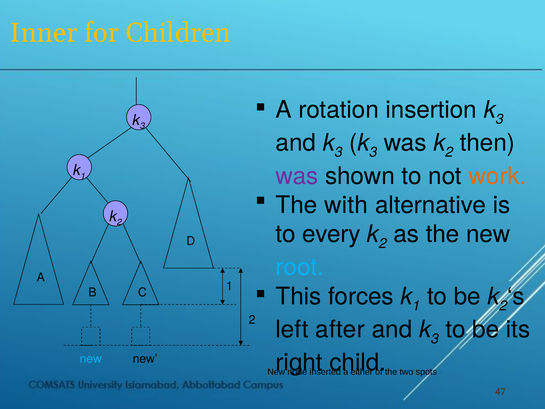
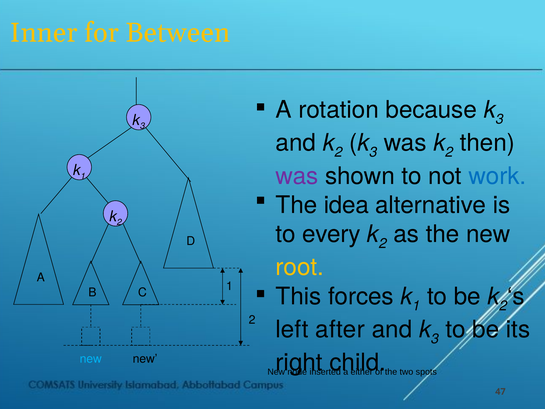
Children: Children -> Between
insertion: insertion -> because
3 at (339, 152): 3 -> 2
work colour: orange -> blue
with: with -> idea
root colour: light blue -> yellow
